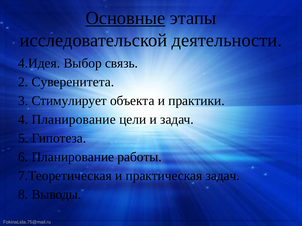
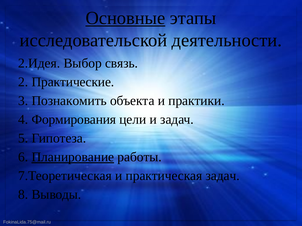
4.Идея: 4.Идея -> 2.Идея
Суверенитета: Суверенитета -> Практические
Стимулирует: Стимулирует -> Познакомить
4 Планирование: Планирование -> Формирования
Планирование at (73, 157) underline: none -> present
